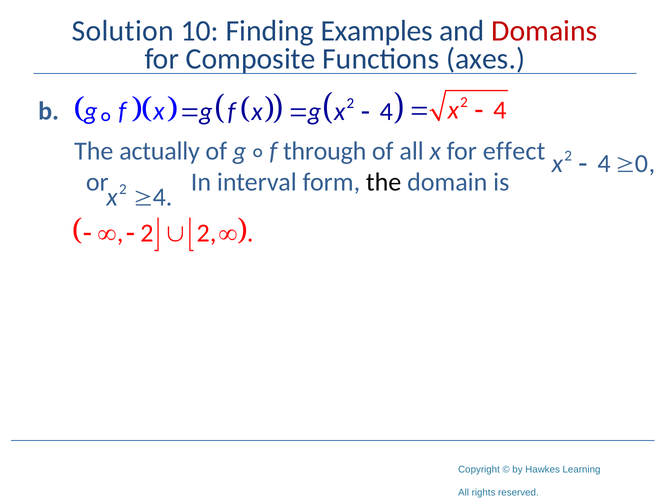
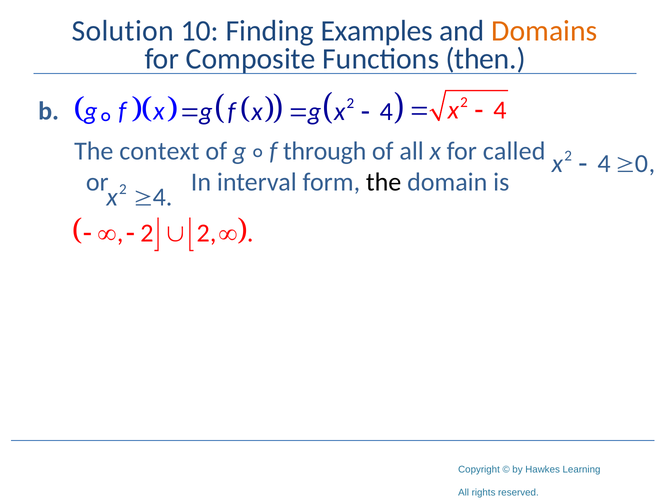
Domains colour: red -> orange
axes: axes -> then
actually: actually -> context
effect: effect -> called
